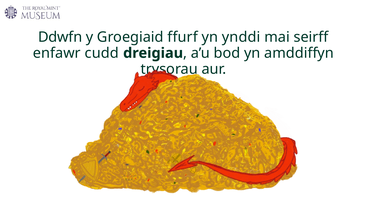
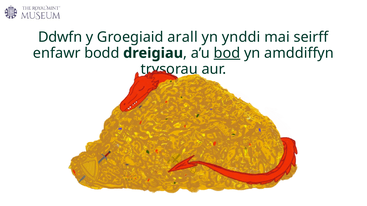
ffurf: ffurf -> arall
cudd: cudd -> bodd
bod underline: none -> present
